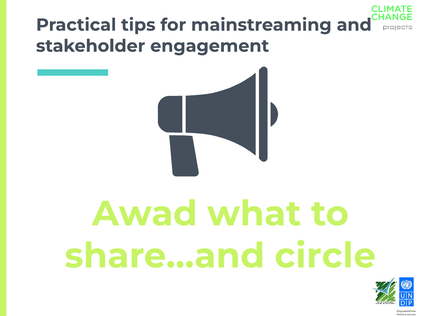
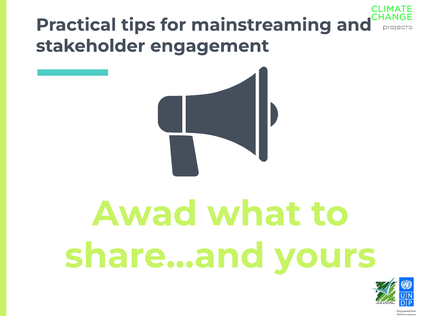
circle: circle -> yours
